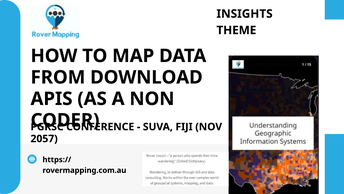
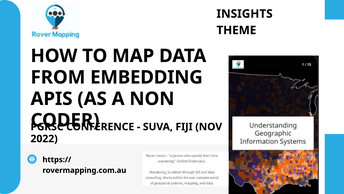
DOWNLOAD: DOWNLOAD -> EMBEDDING
2057: 2057 -> 2022
